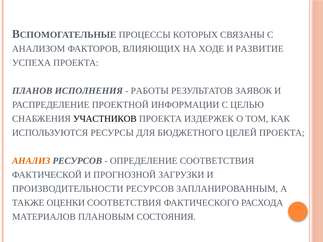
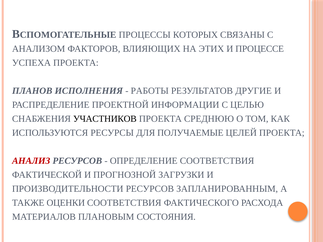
ХОДЕ: ХОДЕ -> ЭТИХ
РАЗВИТИЕ: РАЗВИТИЕ -> ПРОЦЕССЕ
ЗАЯВОК: ЗАЯВОК -> ДРУГИЕ
ИЗДЕРЖЕК: ИЗДЕРЖЕК -> СРЕДНЮЮ
БЮДЖЕТНОГО: БЮДЖЕТНОГО -> ПОЛУЧАЕМЫЕ
АНАЛИЗ colour: orange -> red
